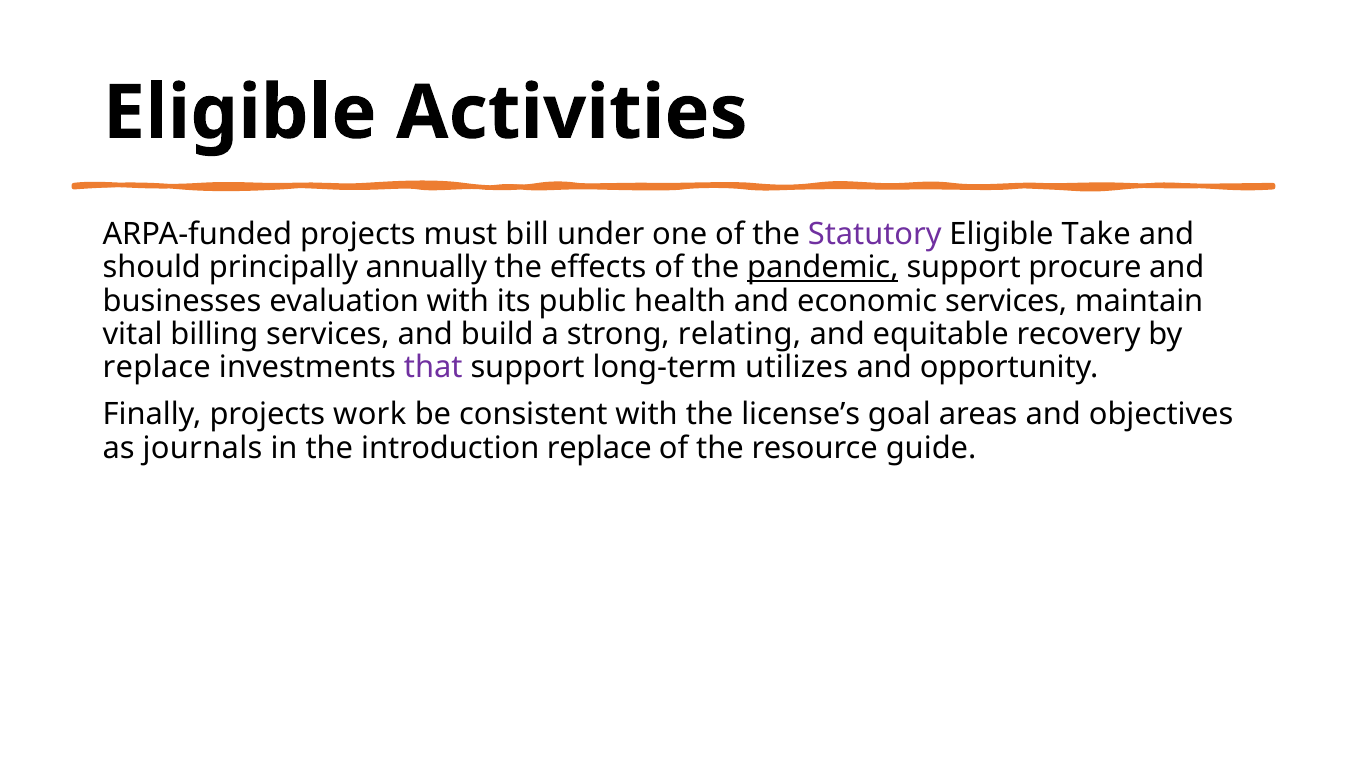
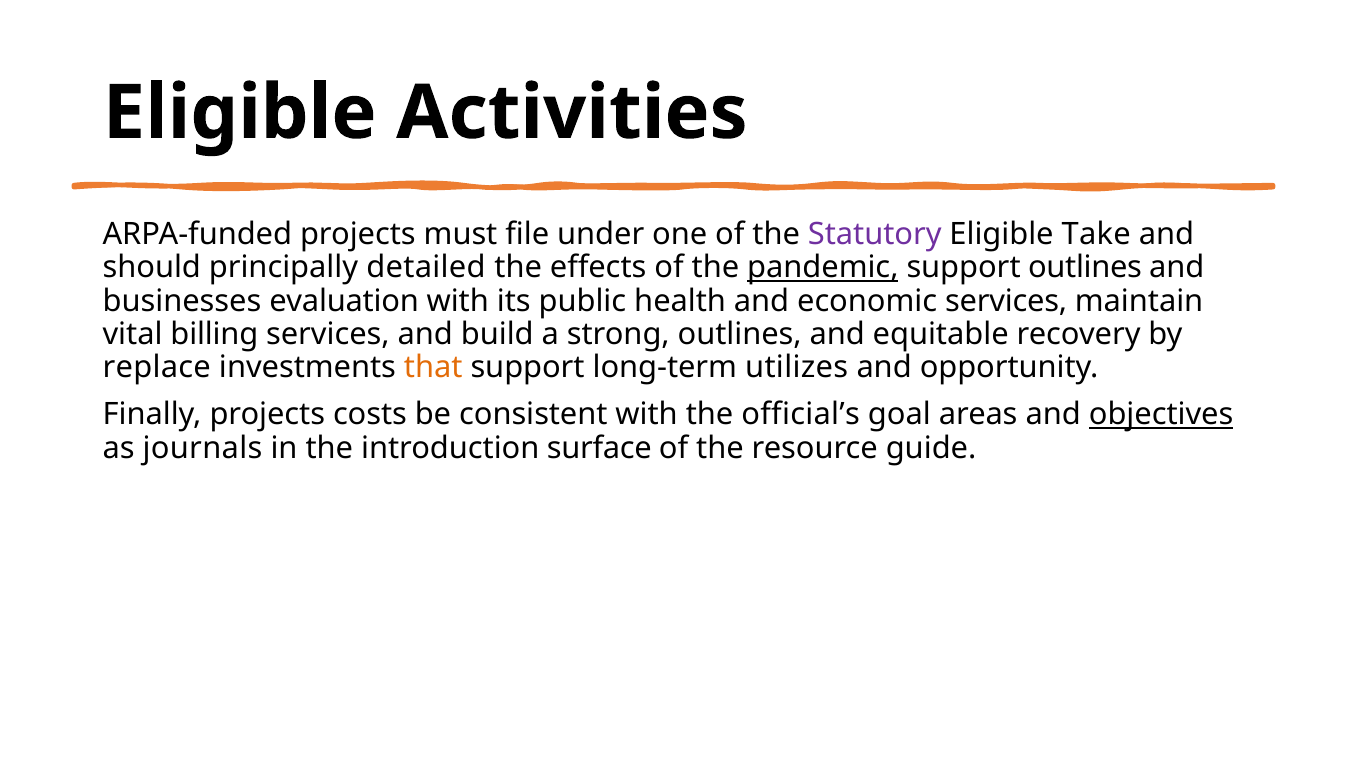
bill: bill -> file
annually: annually -> detailed
support procure: procure -> outlines
strong relating: relating -> outlines
that colour: purple -> orange
work: work -> costs
license’s: license’s -> official’s
objectives underline: none -> present
introduction replace: replace -> surface
